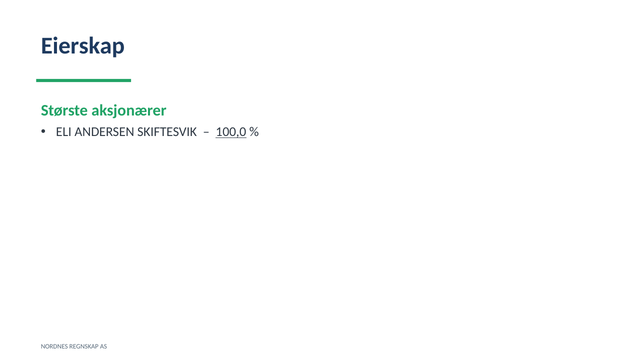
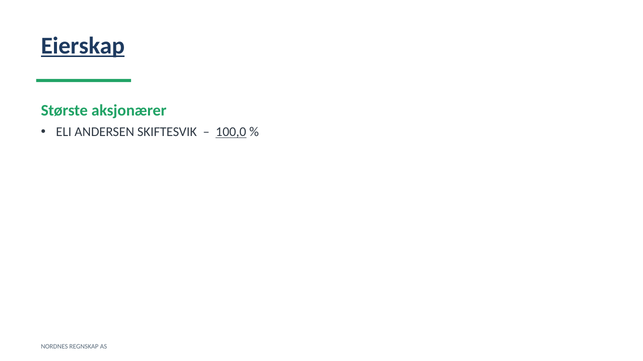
Eierskap underline: none -> present
